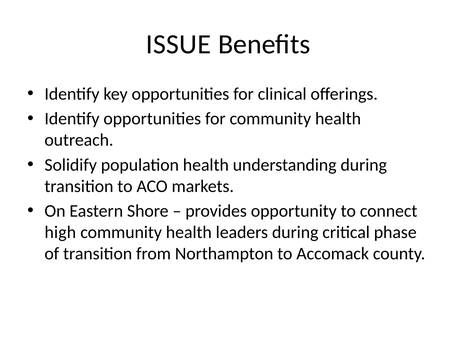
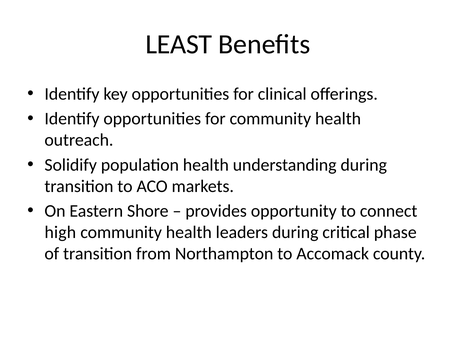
ISSUE: ISSUE -> LEAST
